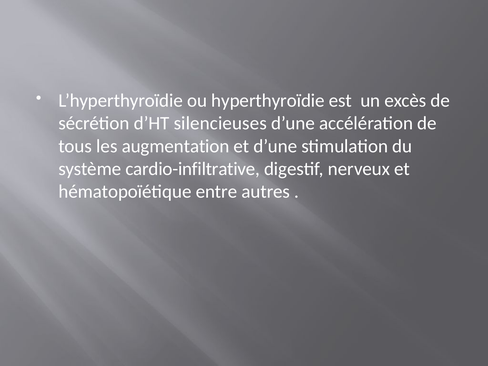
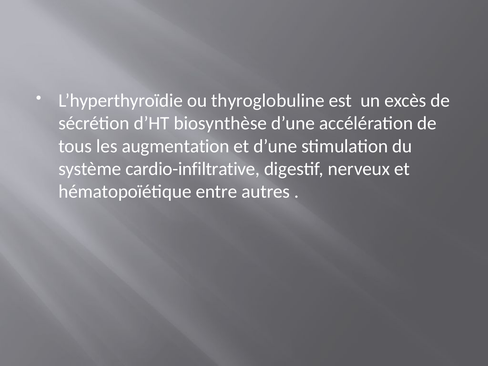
hyperthyroïdie: hyperthyroïdie -> thyroglobuline
silencieuses: silencieuses -> biosynthèse
